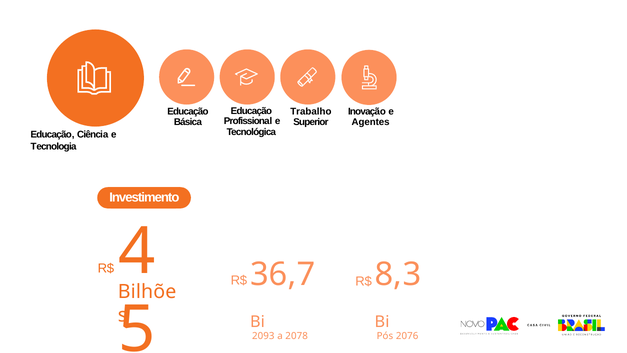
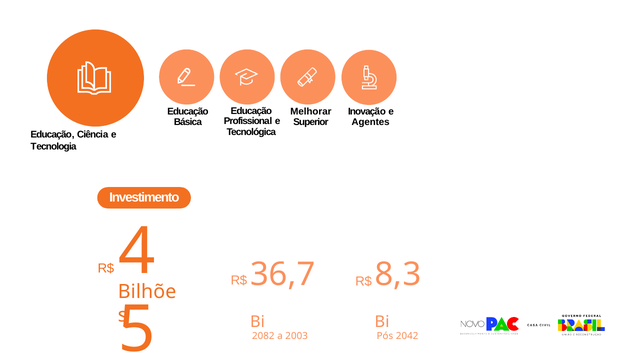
Trabalho: Trabalho -> Melhorar
2093: 2093 -> 2082
2078: 2078 -> 2003
2076: 2076 -> 2042
